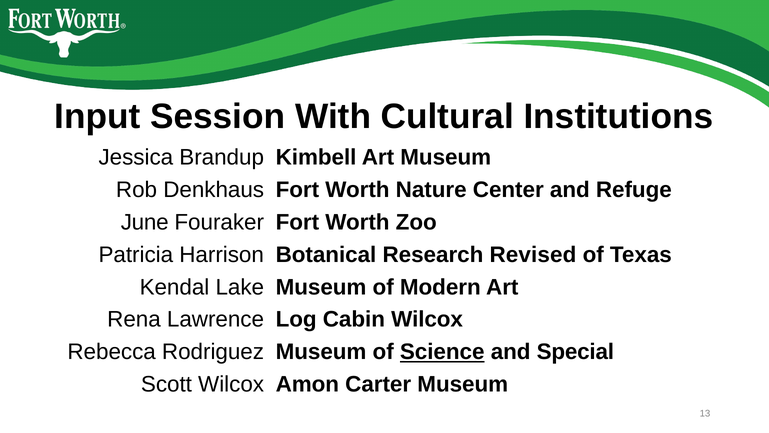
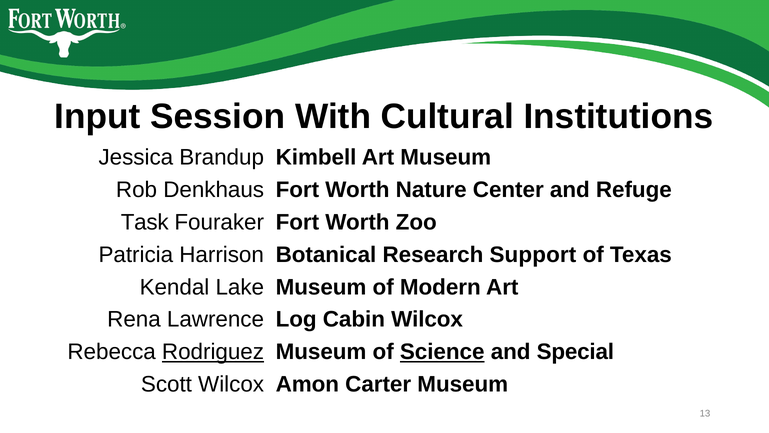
June: June -> Task
Revised: Revised -> Support
Rodriguez underline: none -> present
